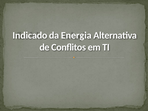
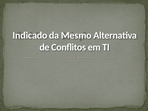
Energia: Energia -> Mesmo
